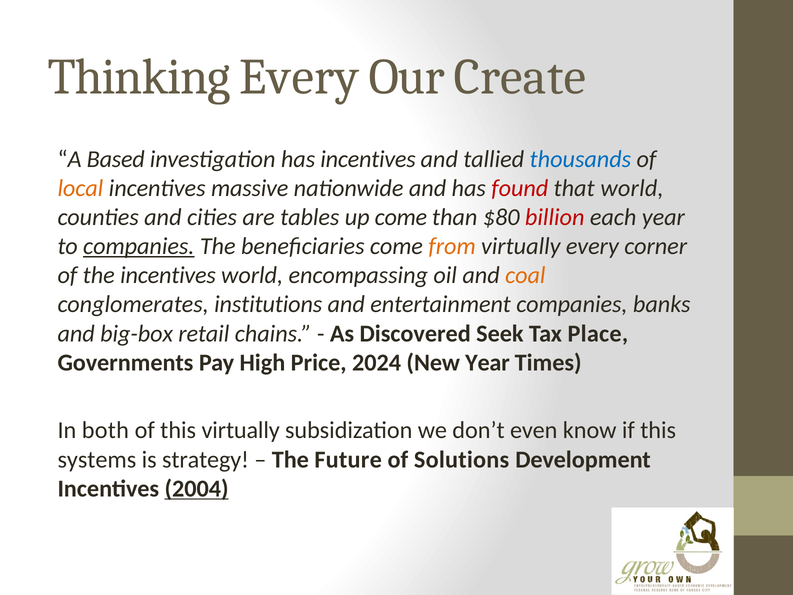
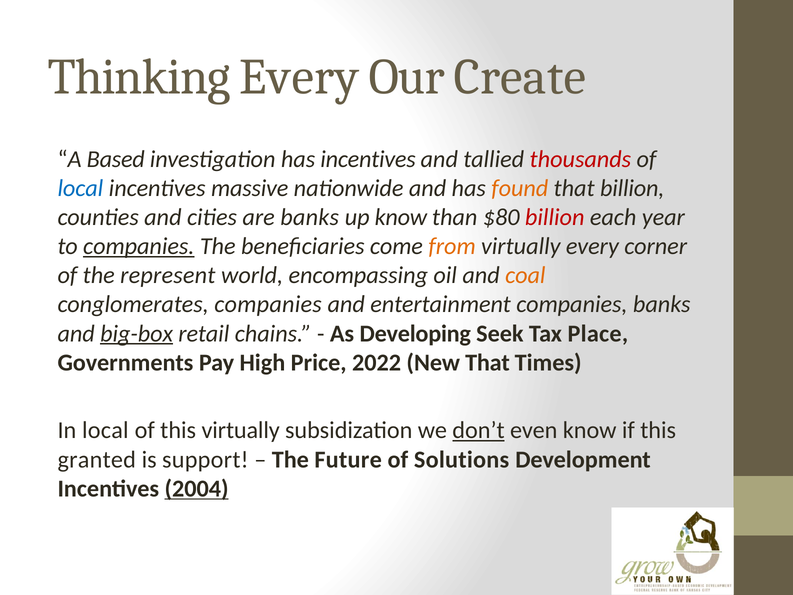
thousands colour: blue -> red
local at (80, 188) colour: orange -> blue
found colour: red -> orange
that world: world -> billion
are tables: tables -> banks
up come: come -> know
the incentives: incentives -> represent
conglomerates institutions: institutions -> companies
big-box underline: none -> present
Discovered: Discovered -> Developing
2024: 2024 -> 2022
New Year: Year -> That
In both: both -> local
don’t underline: none -> present
systems: systems -> granted
strategy: strategy -> support
